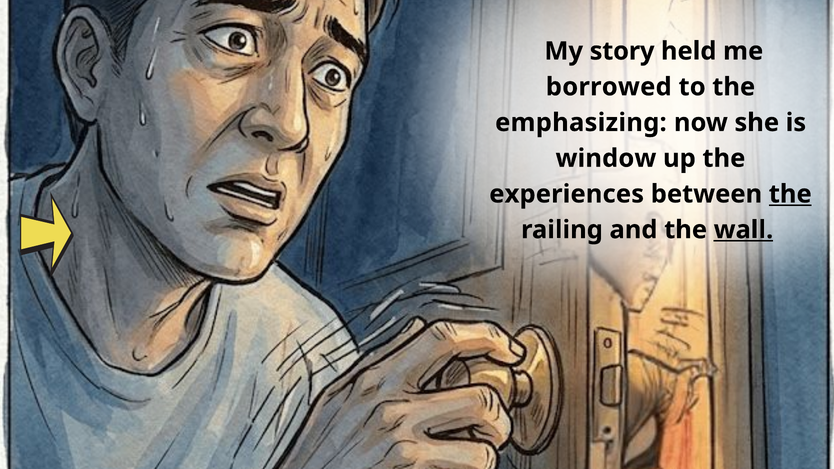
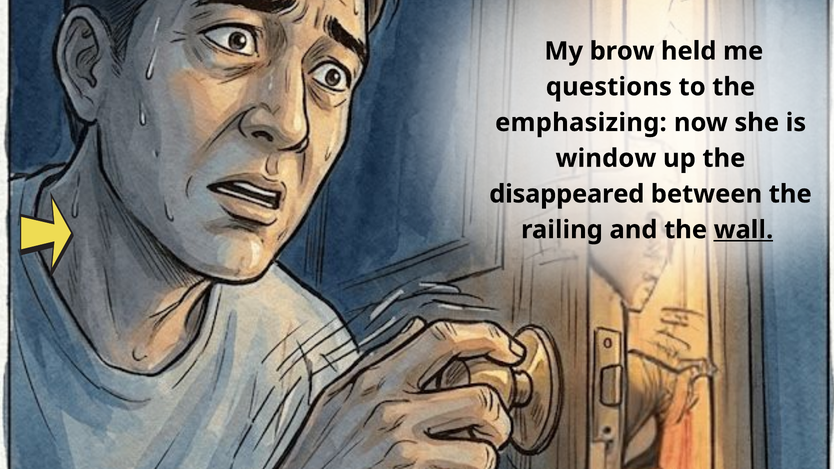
story: story -> brow
borrowed: borrowed -> questions
experiences: experiences -> disappeared
the at (790, 194) underline: present -> none
